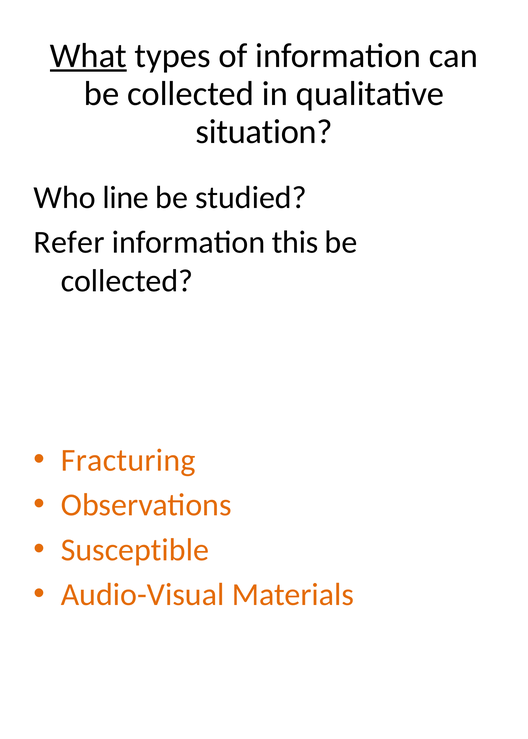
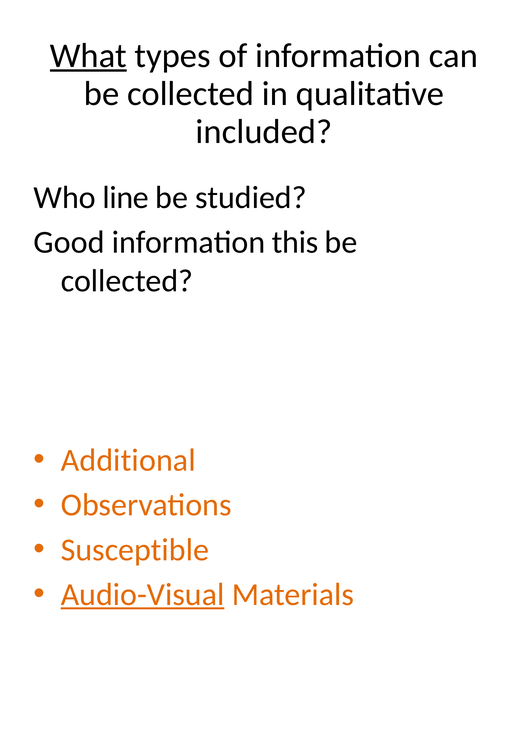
situation: situation -> included
Refer: Refer -> Good
Fracturing: Fracturing -> Additional
Audio-Visual underline: none -> present
